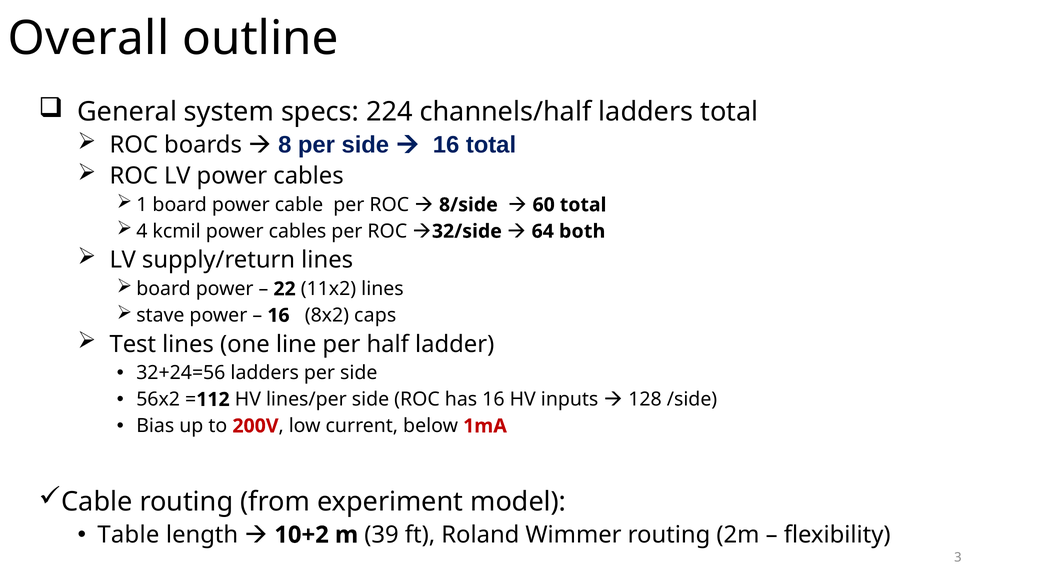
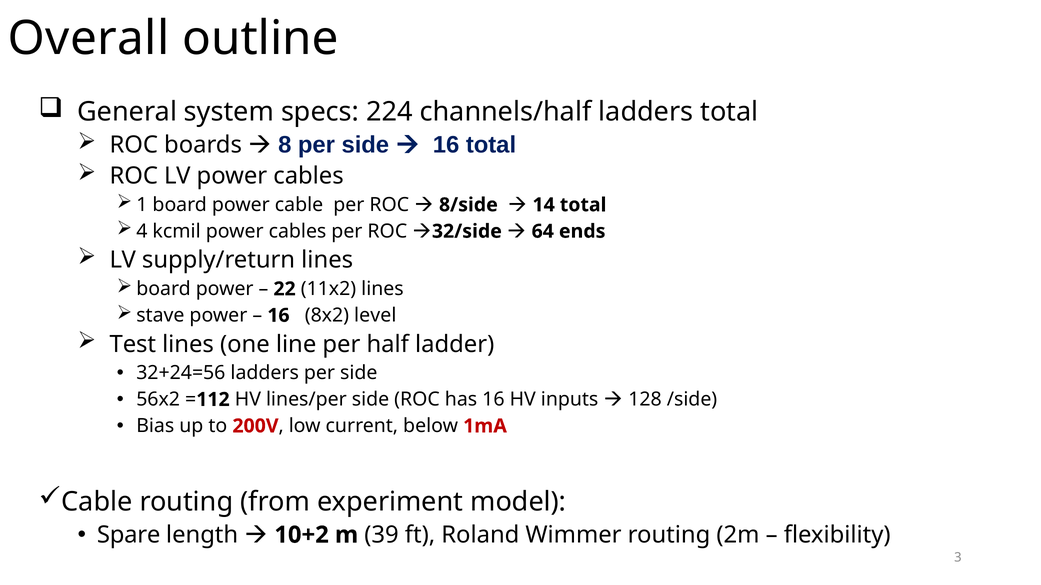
60: 60 -> 14
both: both -> ends
caps: caps -> level
Table: Table -> Spare
